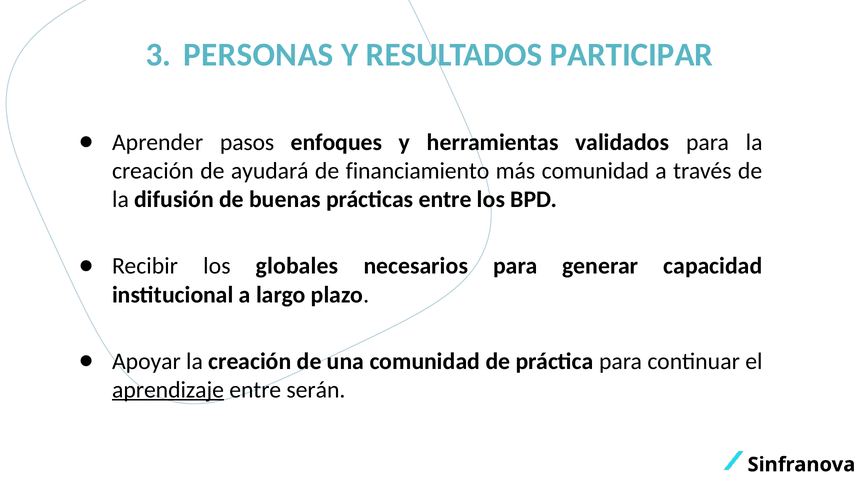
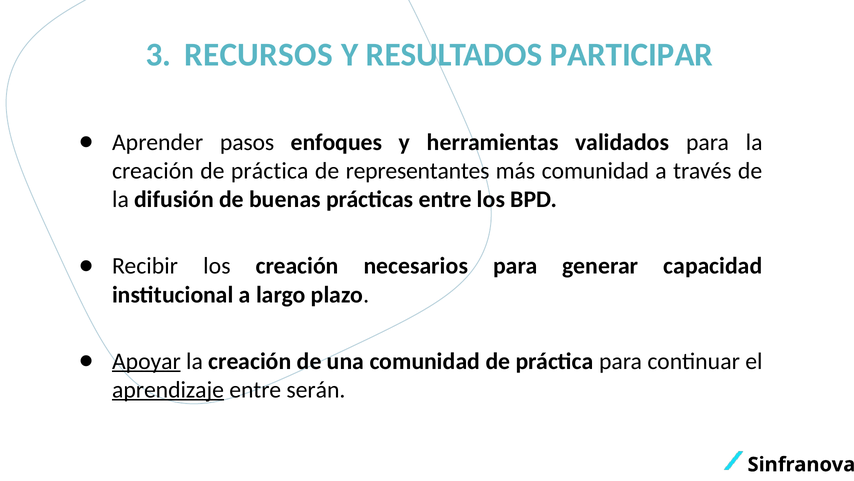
PERSONAS: PERSONAS -> RECURSOS
creación de ayudará: ayudará -> práctica
financiamiento: financiamiento -> representantes
los globales: globales -> creación
Apoyar underline: none -> present
